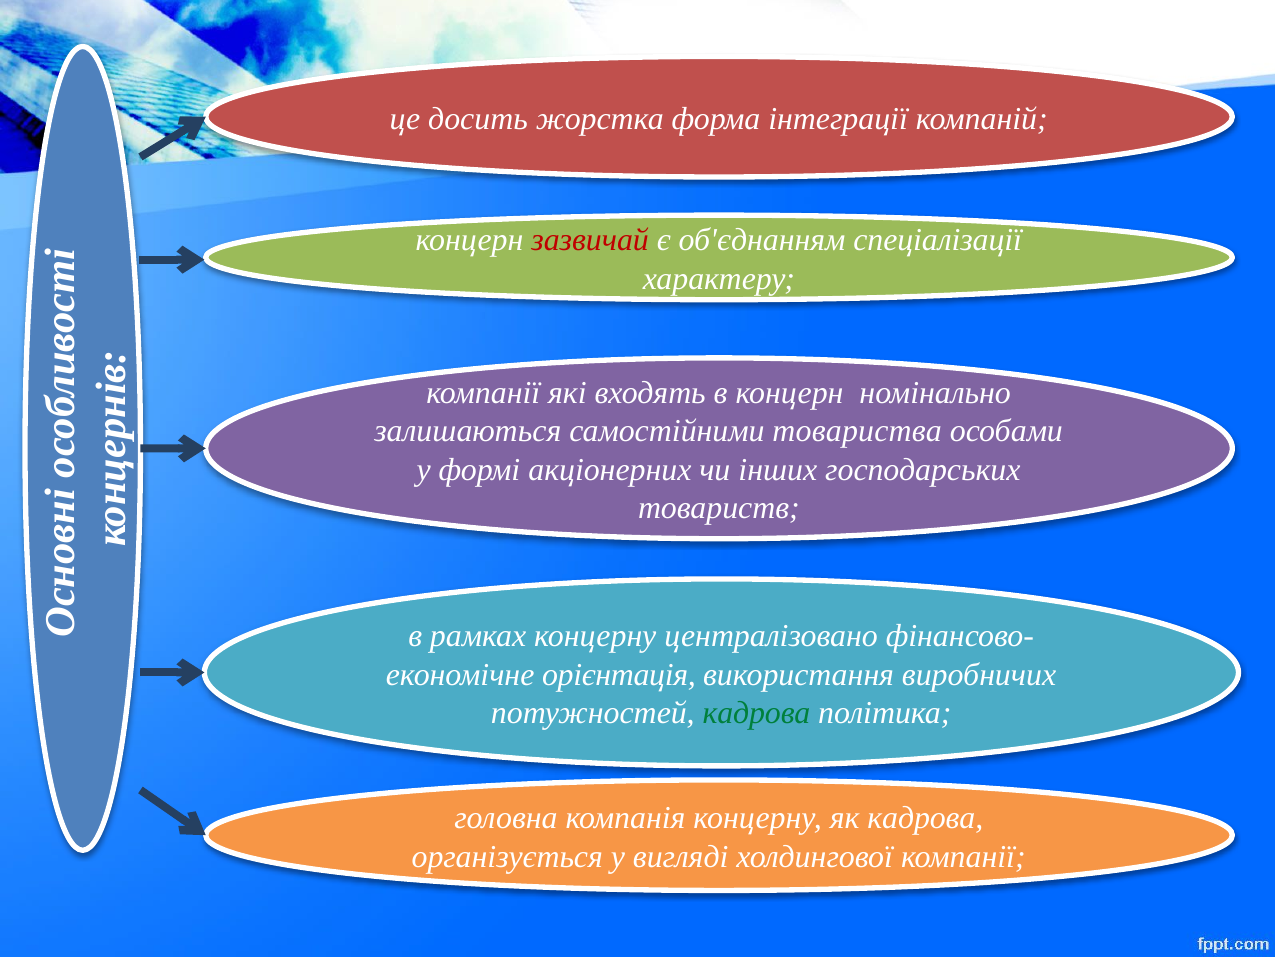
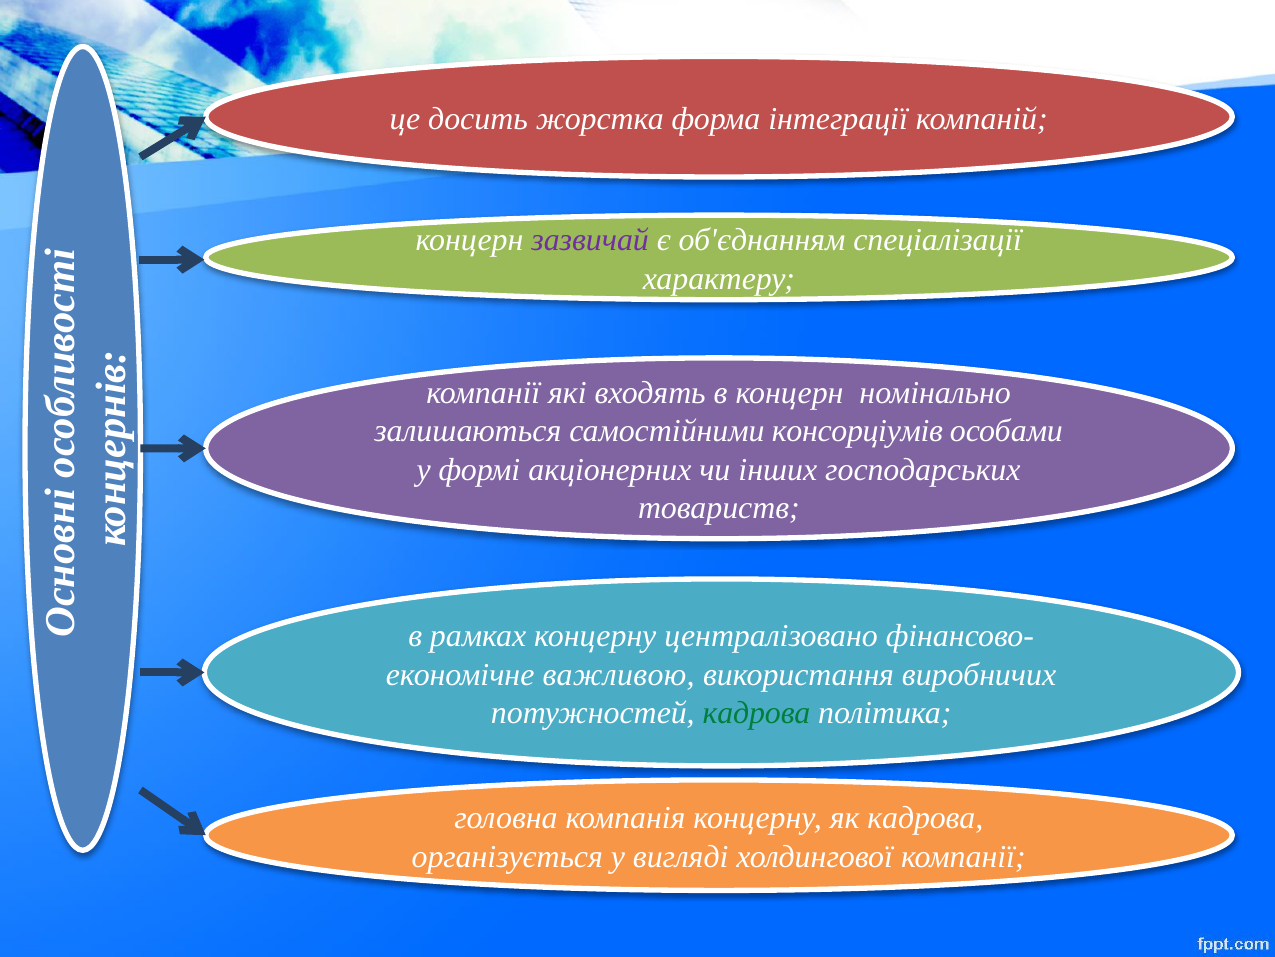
зазвичай colour: red -> purple
товариства: товариства -> консорціумів
орієнтація: орієнтація -> важливою
